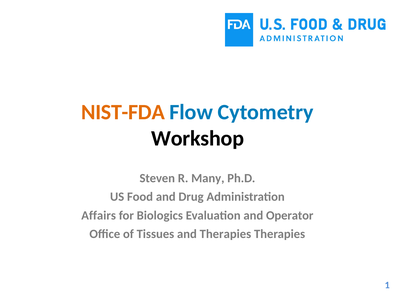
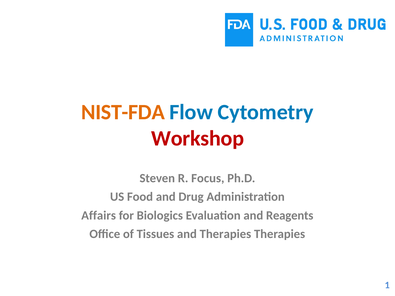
Workshop colour: black -> red
Many: Many -> Focus
Operator: Operator -> Reagents
